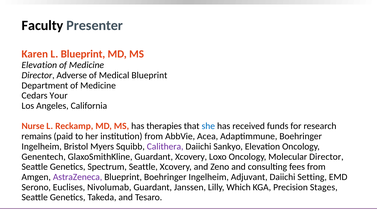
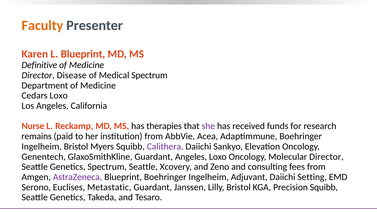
Faculty colour: black -> orange
Elevation at (39, 65): Elevation -> Definitive
Adverse: Adverse -> Disease
Medical Blueprint: Blueprint -> Spectrum
Cedars Your: Your -> Loxo
she colour: blue -> purple
Guardant Xcovery: Xcovery -> Angeles
Nivolumab: Nivolumab -> Metastatic
Lilly Which: Which -> Bristol
Precision Stages: Stages -> Squibb
